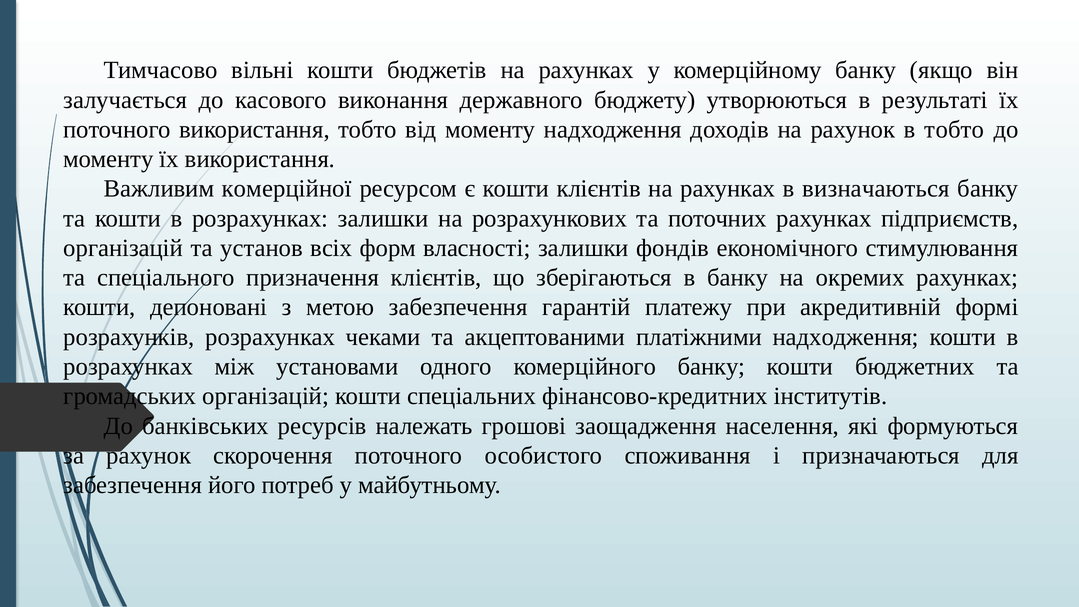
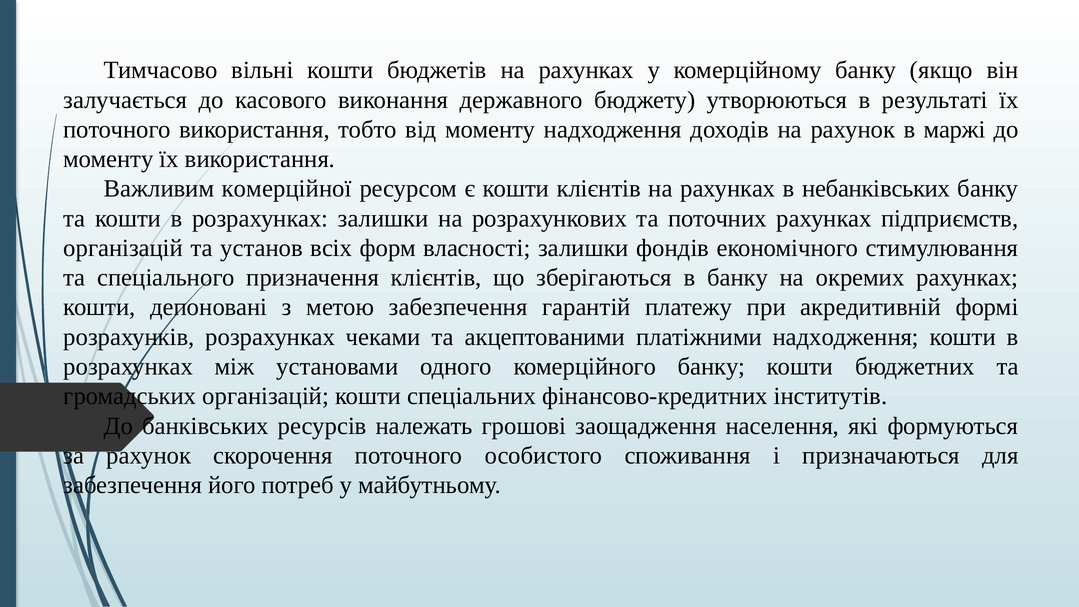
в тобто: тобто -> маржі
визначаються: визначаються -> небанківських
